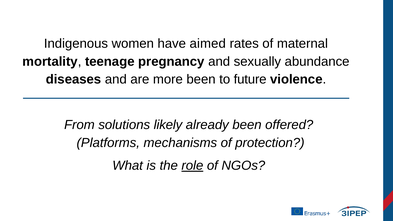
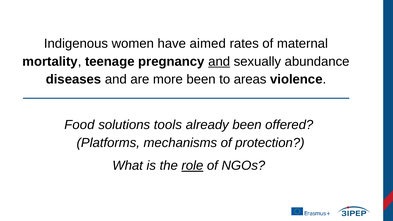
and at (219, 62) underline: none -> present
future: future -> areas
From: From -> Food
likely: likely -> tools
